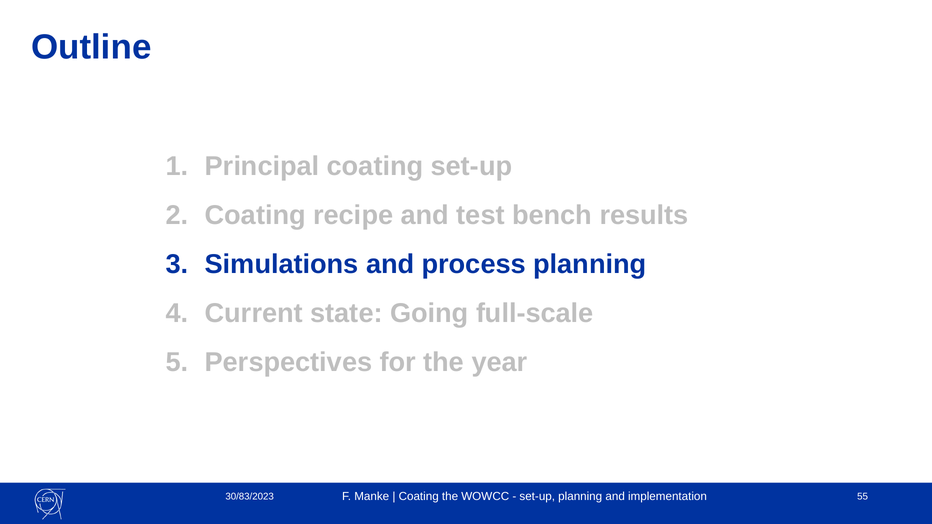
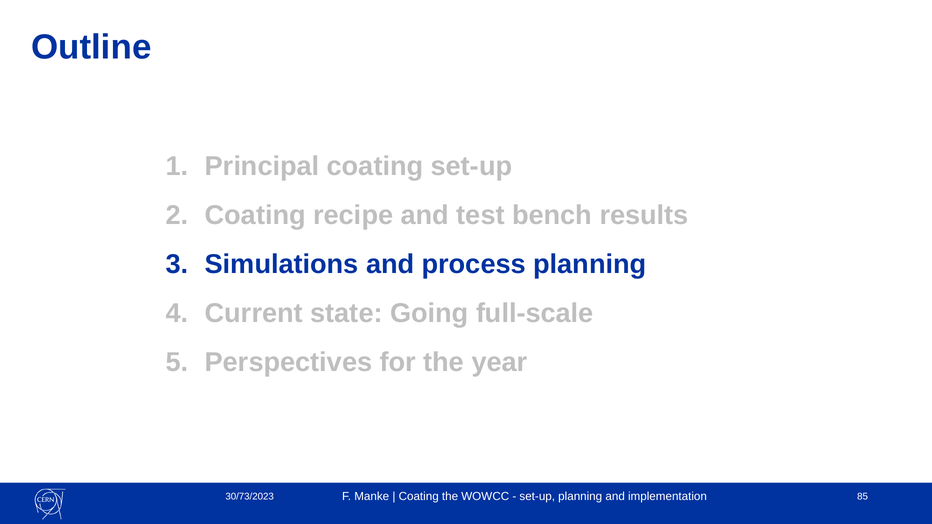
55: 55 -> 85
30/83/2023: 30/83/2023 -> 30/73/2023
